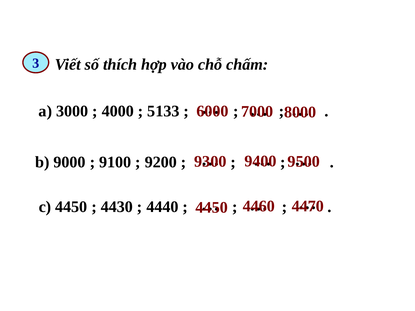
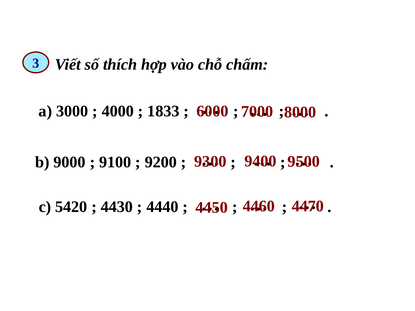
5133: 5133 -> 1833
c 4450: 4450 -> 5420
